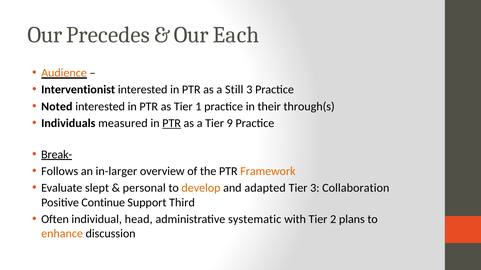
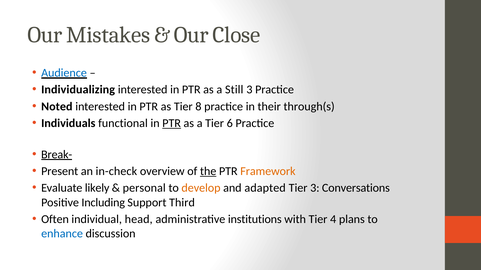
Precedes: Precedes -> Mistakes
Each: Each -> Close
Audience colour: orange -> blue
Interventionist: Interventionist -> Individualizing
1: 1 -> 8
measured: measured -> functional
9: 9 -> 6
Follows: Follows -> Present
in-larger: in-larger -> in-check
the underline: none -> present
slept: slept -> likely
Collaboration: Collaboration -> Conversations
Continue: Continue -> Including
systematic: systematic -> institutions
2: 2 -> 4
enhance colour: orange -> blue
